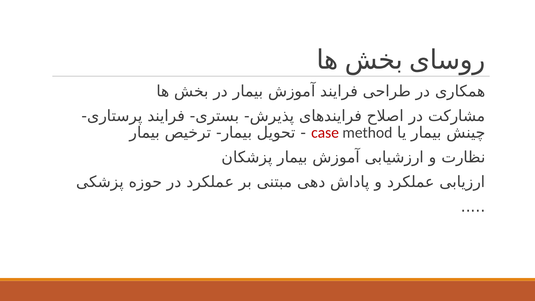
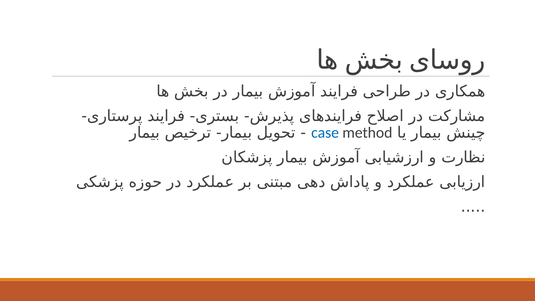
case colour: red -> blue
